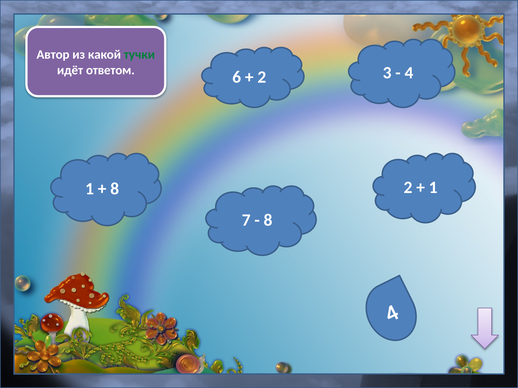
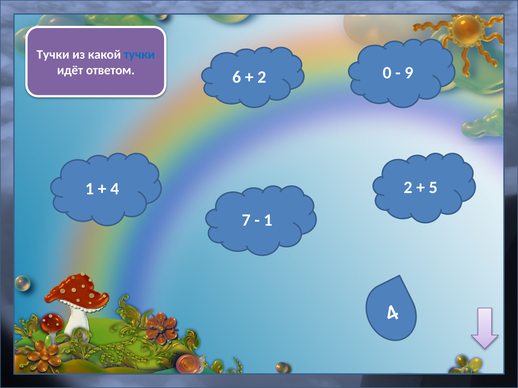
Автор at (53, 55): Автор -> Тучки
тучки at (139, 55) colour: green -> blue
3: 3 -> 0
4 at (409, 73): 4 -> 9
1 at (433, 188): 1 -> 5
8 at (115, 189): 8 -> 4
8 at (268, 220): 8 -> 1
